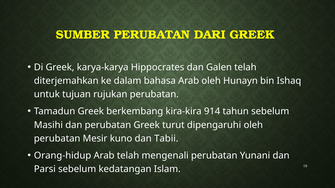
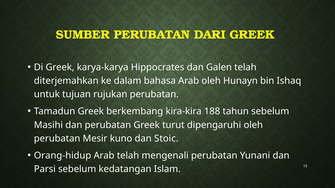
914: 914 -> 188
Tabii: Tabii -> Stoic
